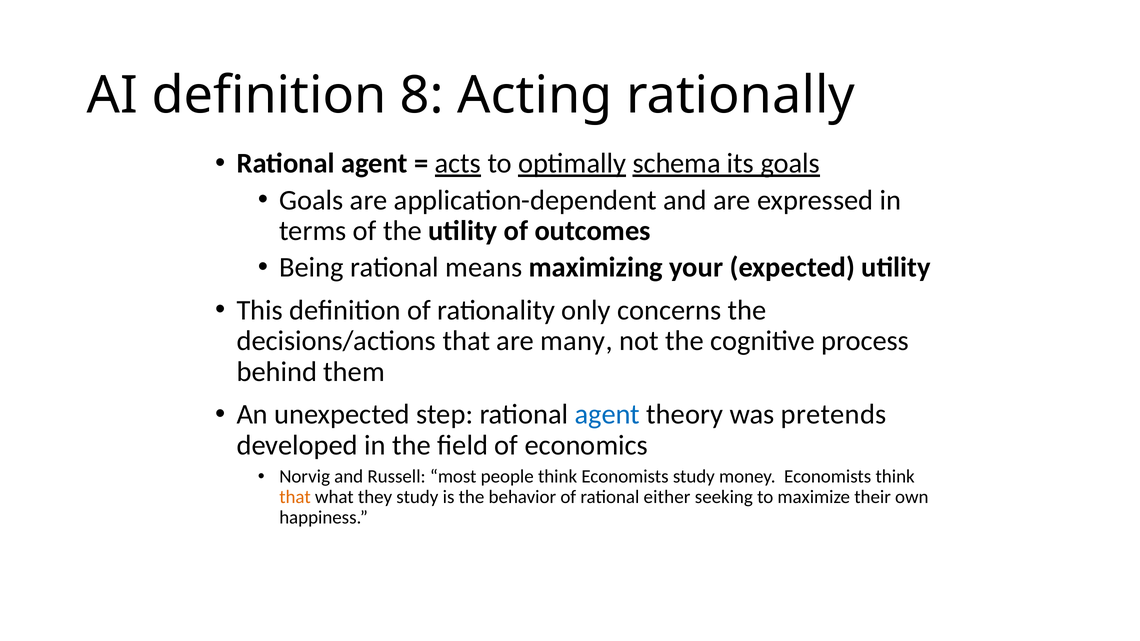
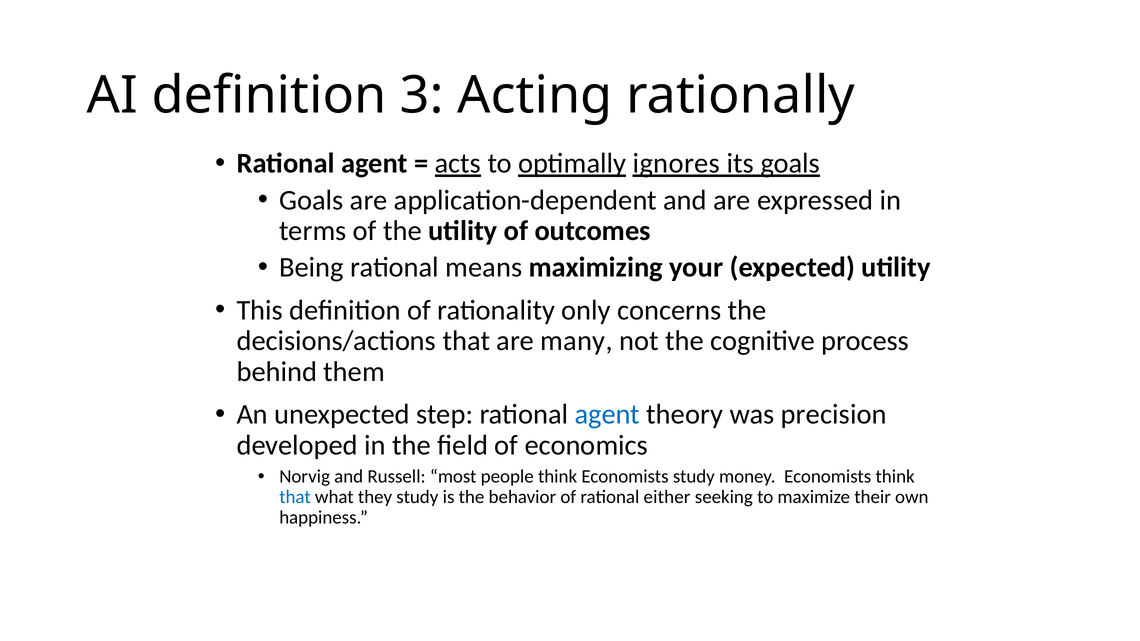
8: 8 -> 3
schema: schema -> ignores
pretends: pretends -> precision
that at (295, 497) colour: orange -> blue
